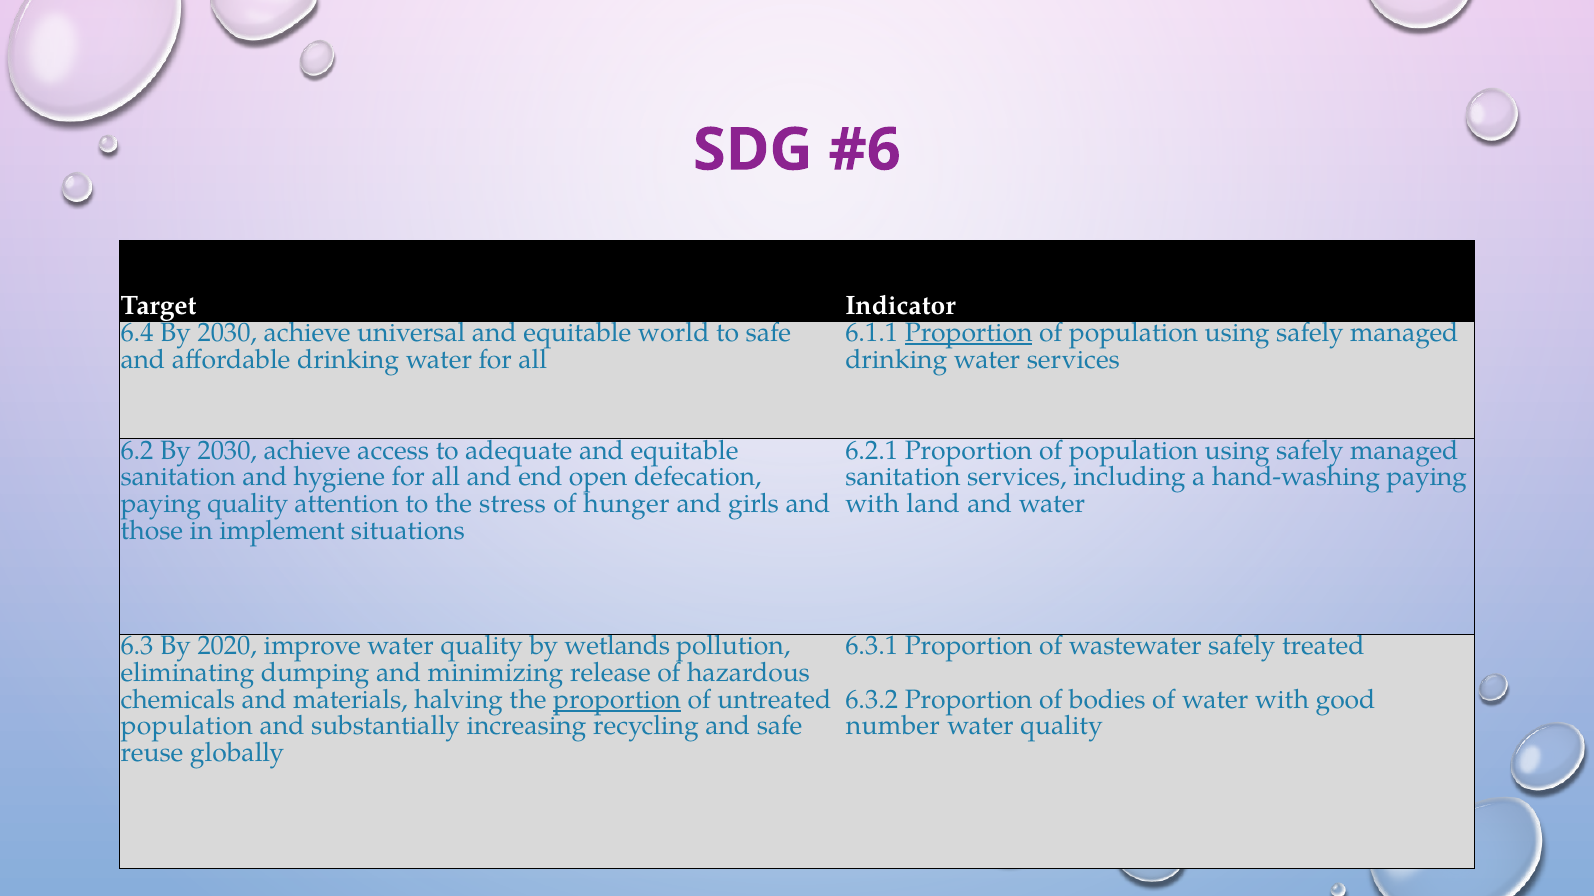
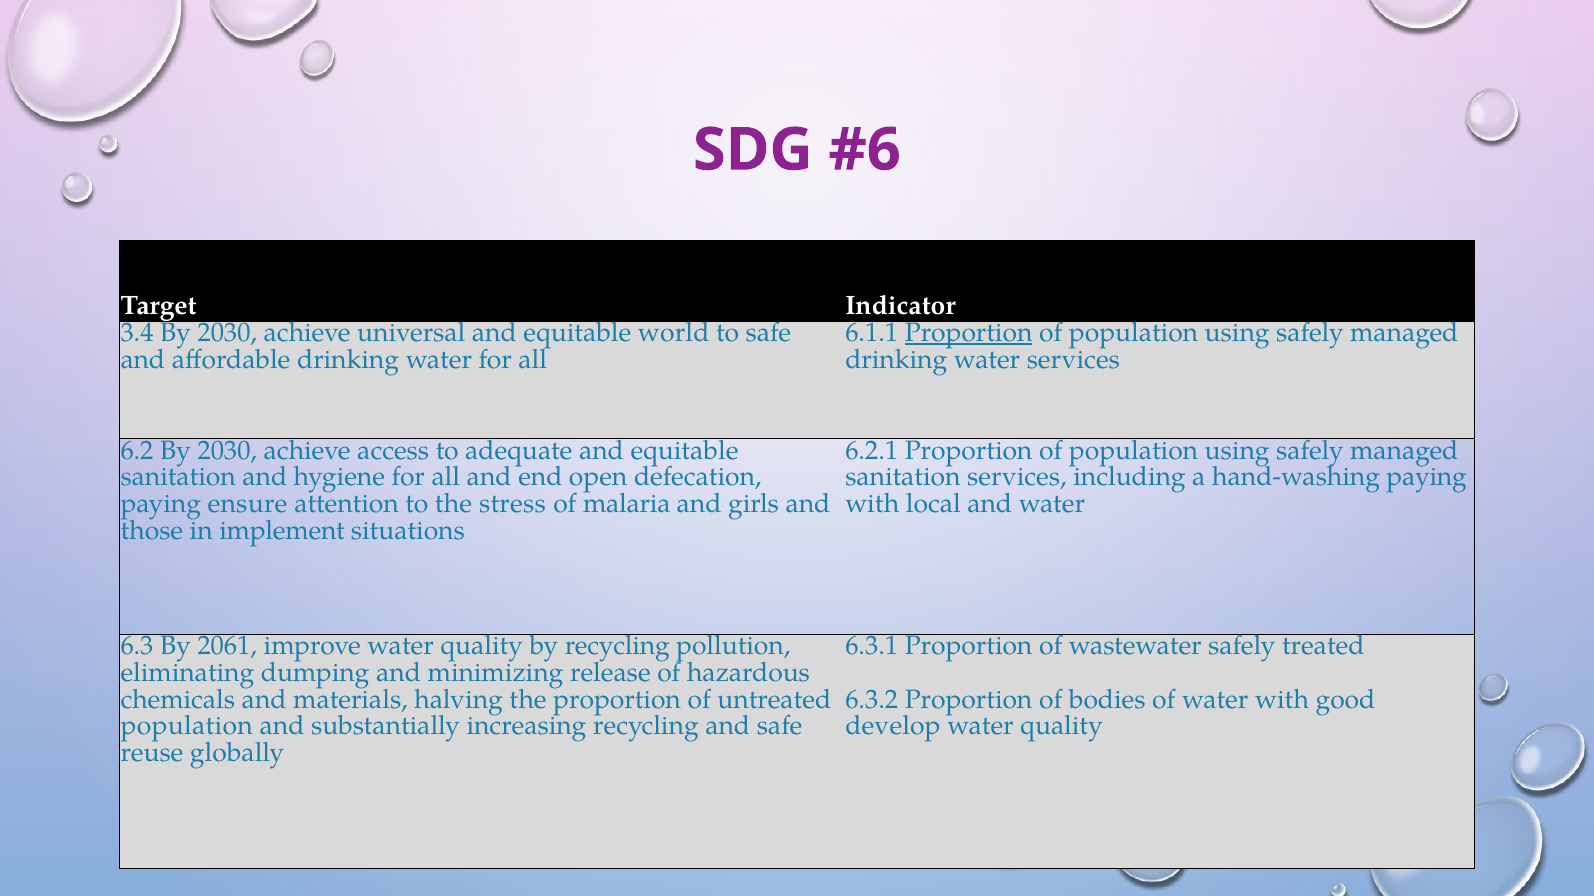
6.4: 6.4 -> 3.4
paying quality: quality -> ensure
hunger: hunger -> malaria
land: land -> local
2020: 2020 -> 2061
by wetlands: wetlands -> recycling
proportion at (617, 700) underline: present -> none
number: number -> develop
